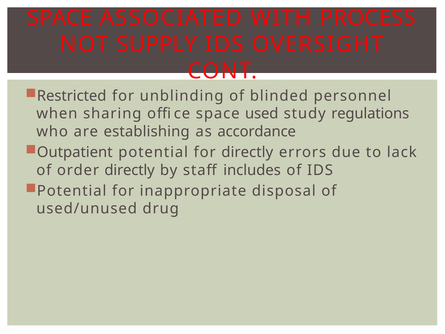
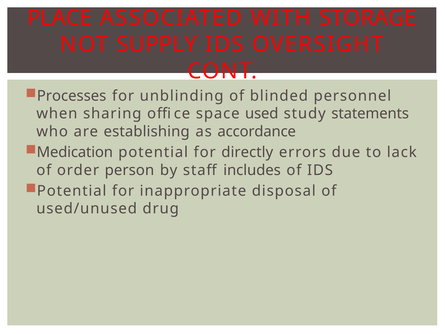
SPACE at (59, 18): SPACE -> PLACE
PROCESS: PROCESS -> STORAGE
Restricted: Restricted -> Processes
regulations: regulations -> statements
Outpatient: Outpatient -> Medication
order directly: directly -> person
